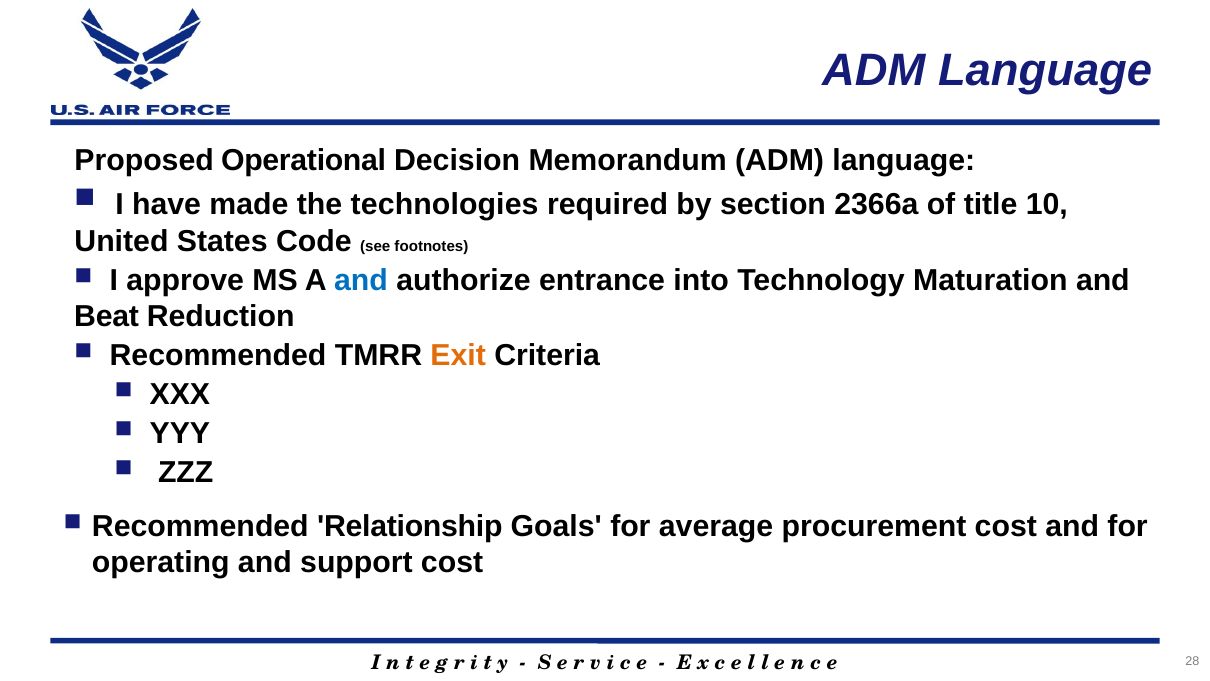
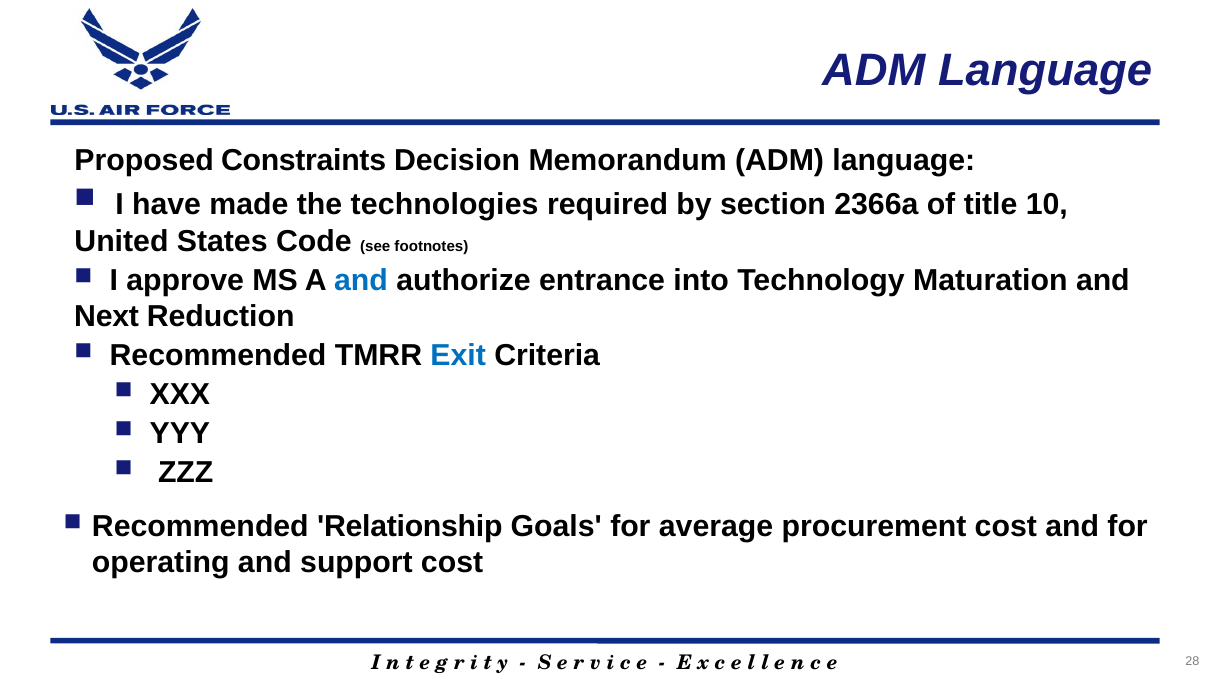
Operational: Operational -> Constraints
Beat: Beat -> Next
Exit colour: orange -> blue
